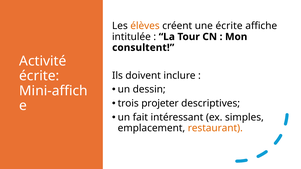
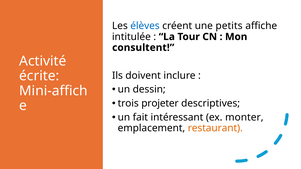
élèves colour: orange -> blue
une écrite: écrite -> petits
simples: simples -> monter
